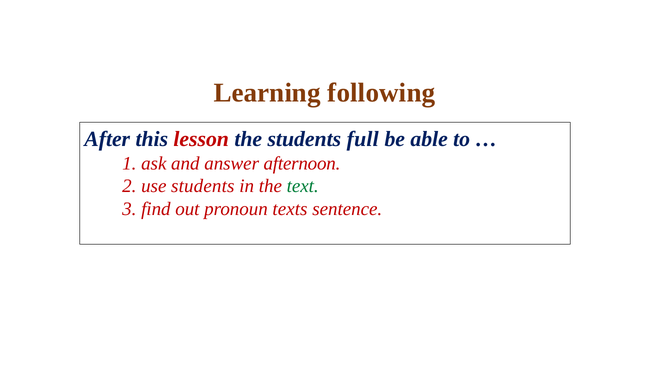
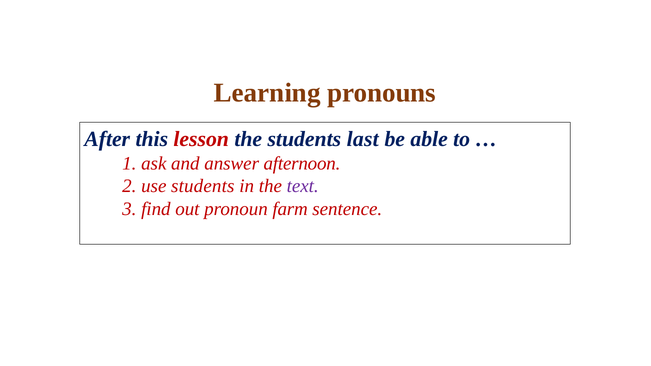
following: following -> pronouns
full: full -> last
text colour: green -> purple
texts: texts -> farm
